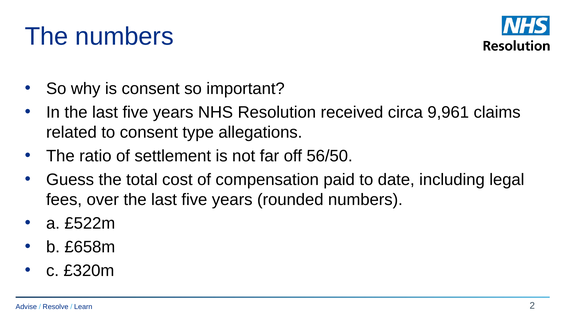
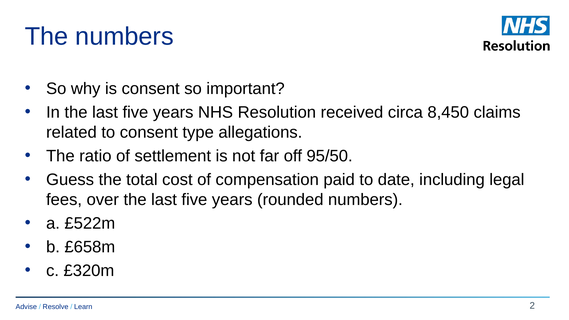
9,961: 9,961 -> 8,450
56/50: 56/50 -> 95/50
